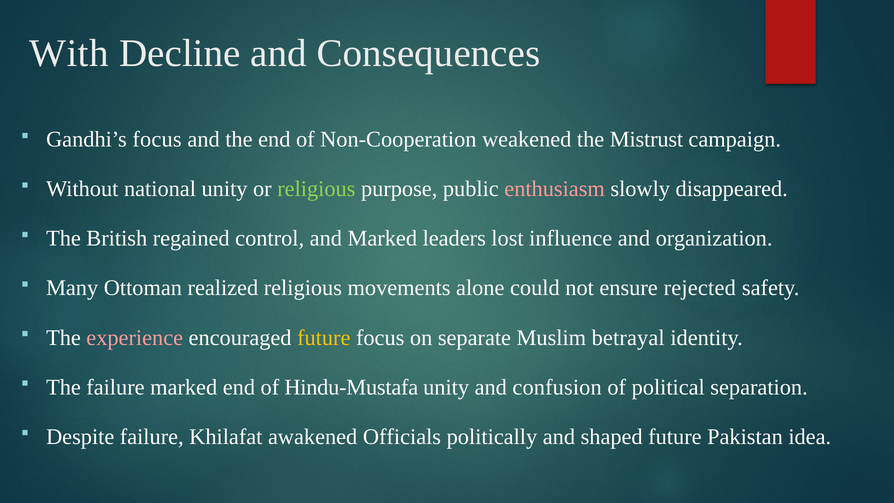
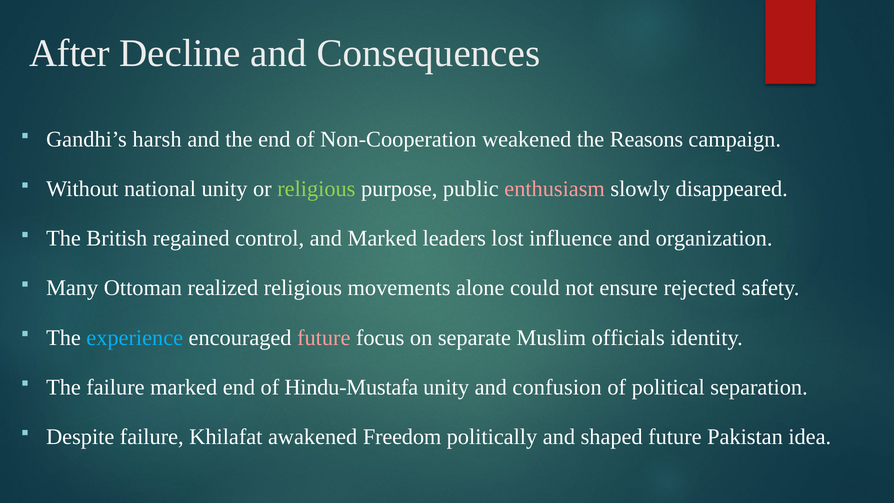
With: With -> After
Gandhi’s focus: focus -> harsh
Mistrust: Mistrust -> Reasons
experience colour: pink -> light blue
future at (324, 338) colour: yellow -> pink
betrayal: betrayal -> officials
Officials: Officials -> Freedom
